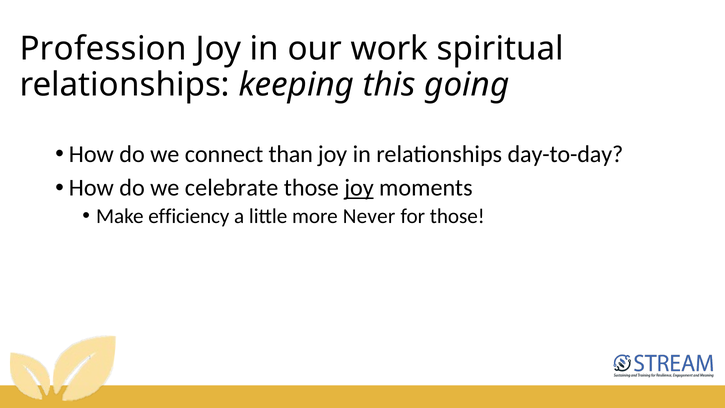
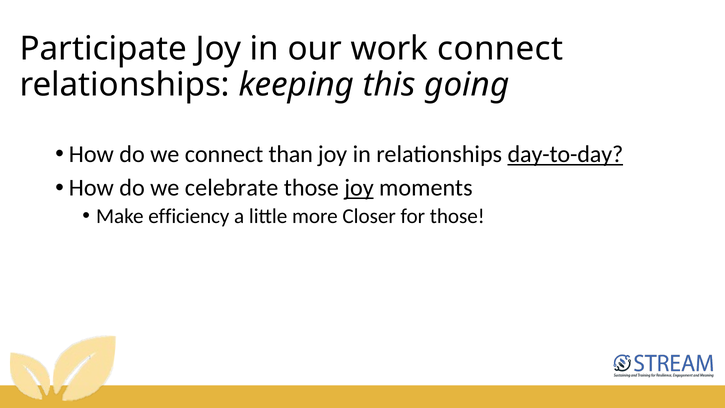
Profession: Profession -> Participate
work spiritual: spiritual -> connect
day-to-day underline: none -> present
Never: Never -> Closer
